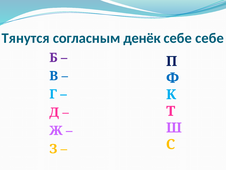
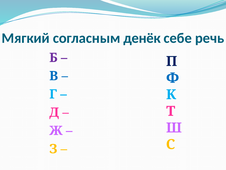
Тянутся: Тянутся -> Мягкий
себе себе: себе -> речь
